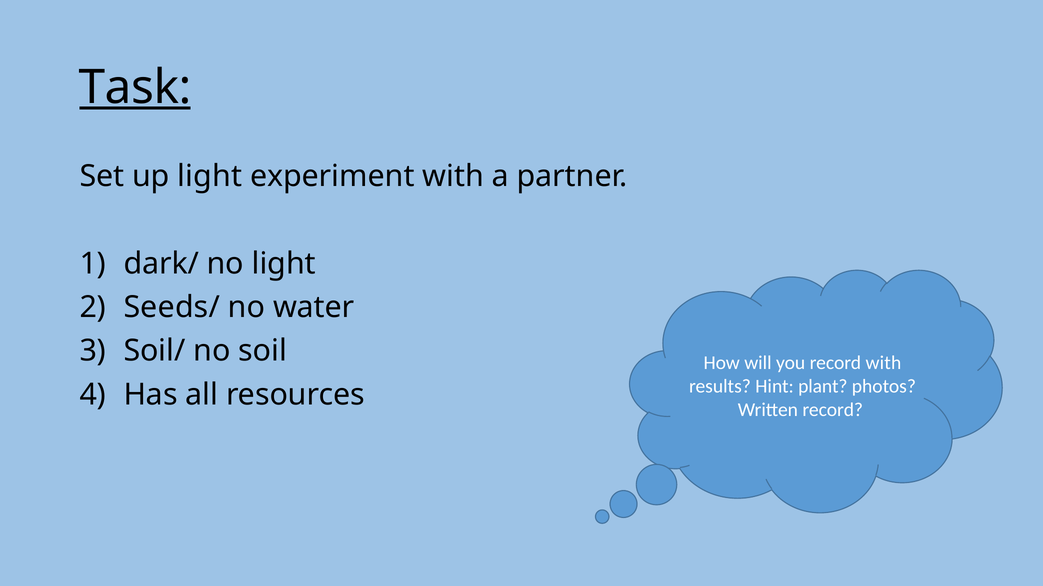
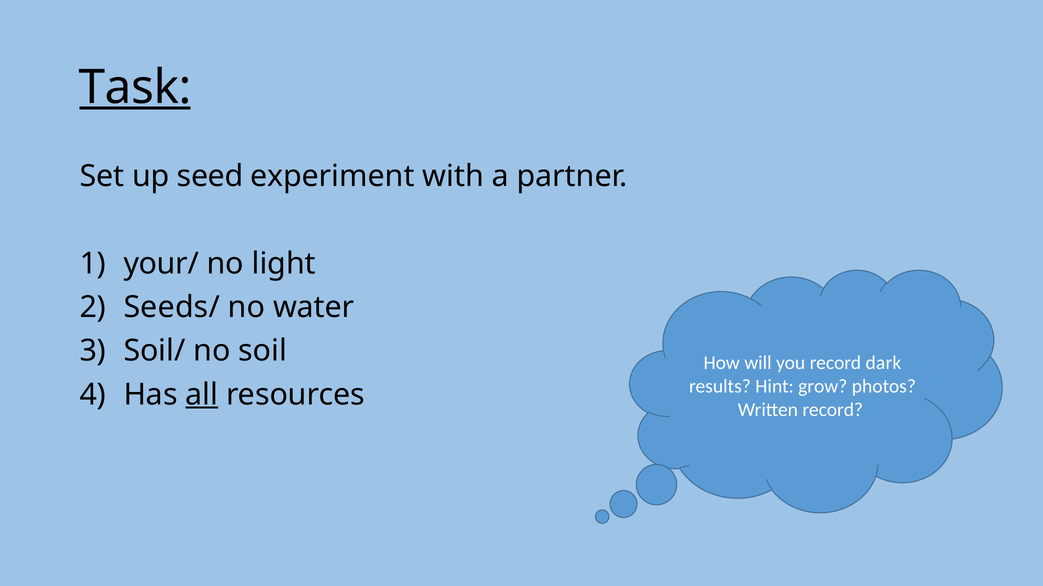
up light: light -> seed
dark/: dark/ -> your/
record with: with -> dark
plant: plant -> grow
all underline: none -> present
